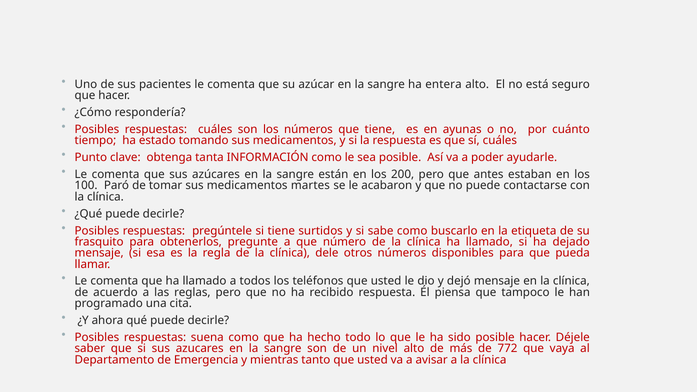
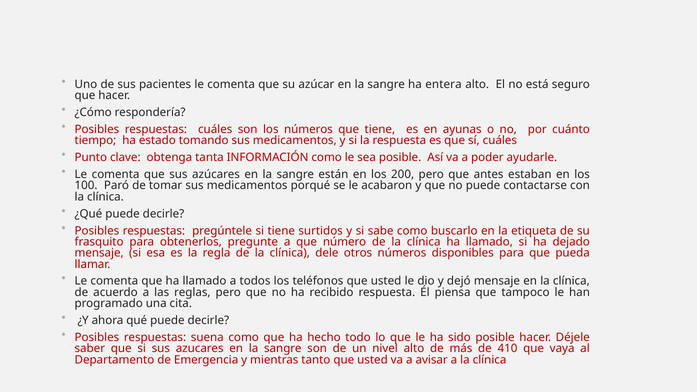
martes: martes -> porqué
772: 772 -> 410
